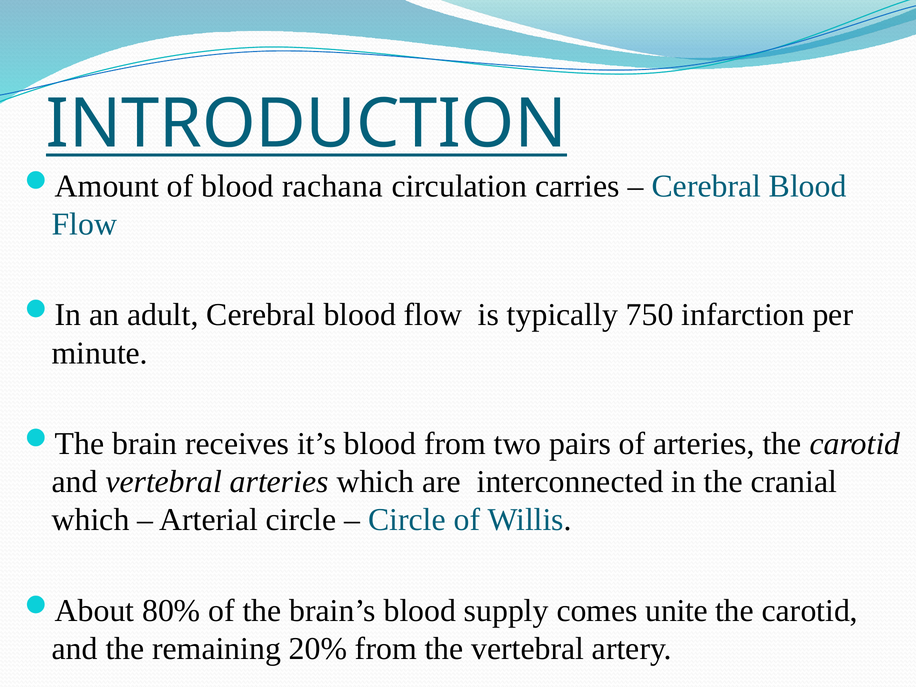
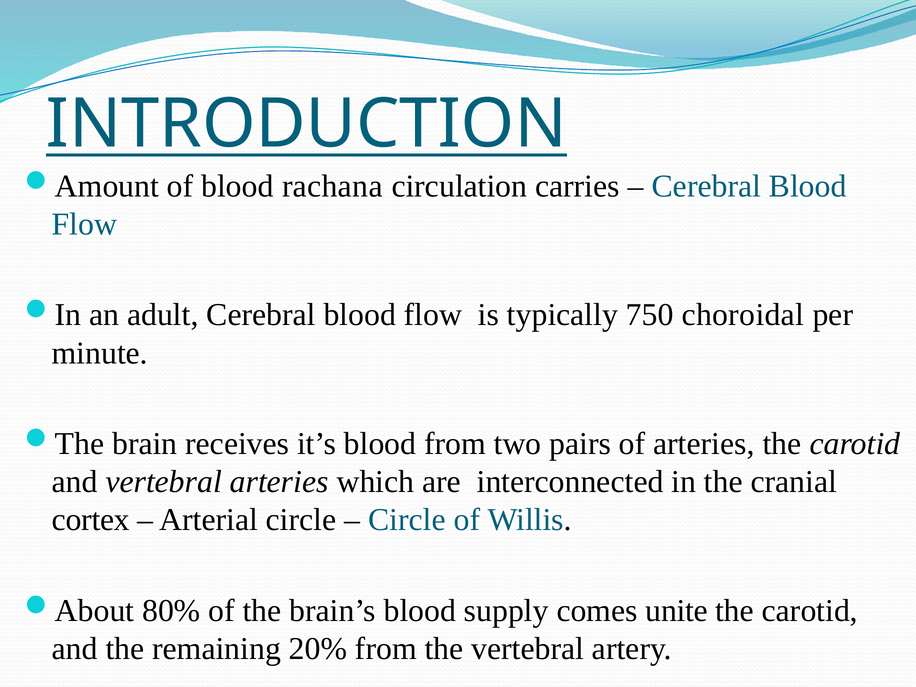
infarction: infarction -> choroidal
which at (91, 520): which -> cortex
